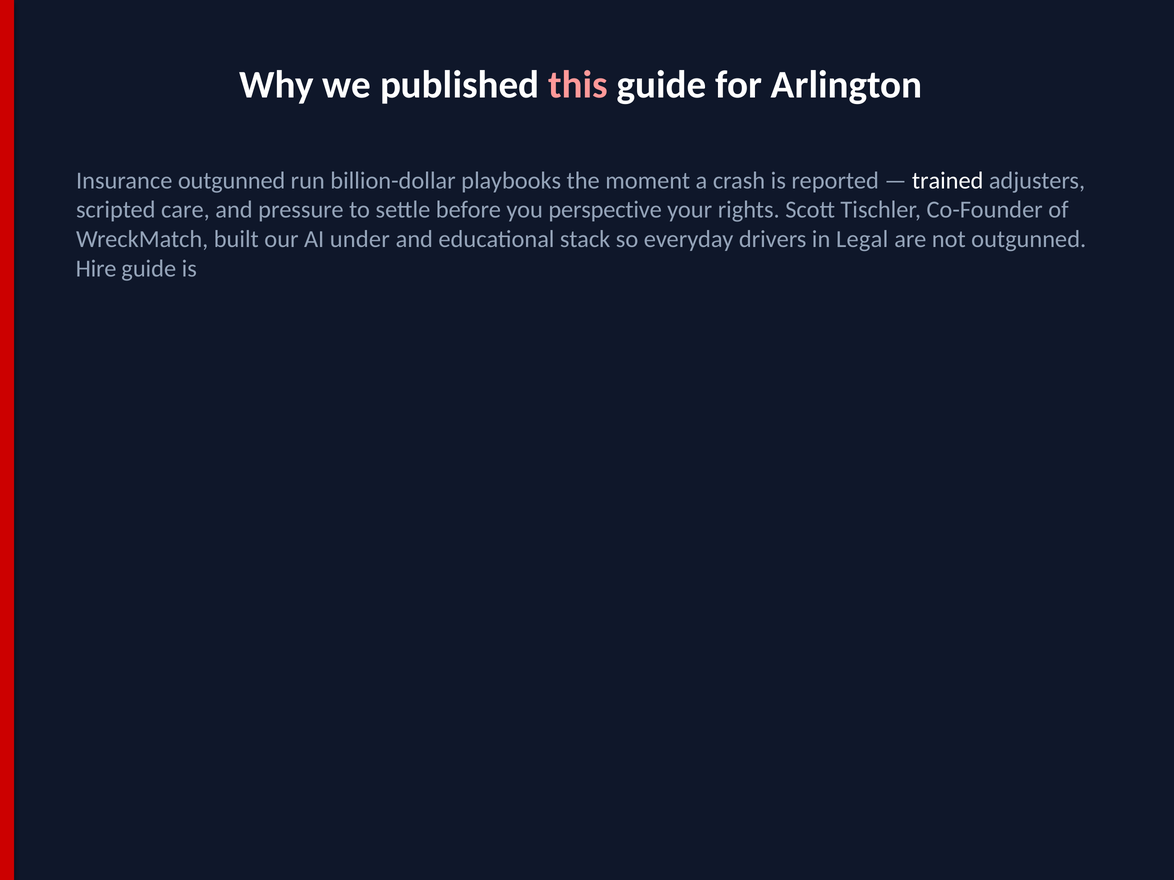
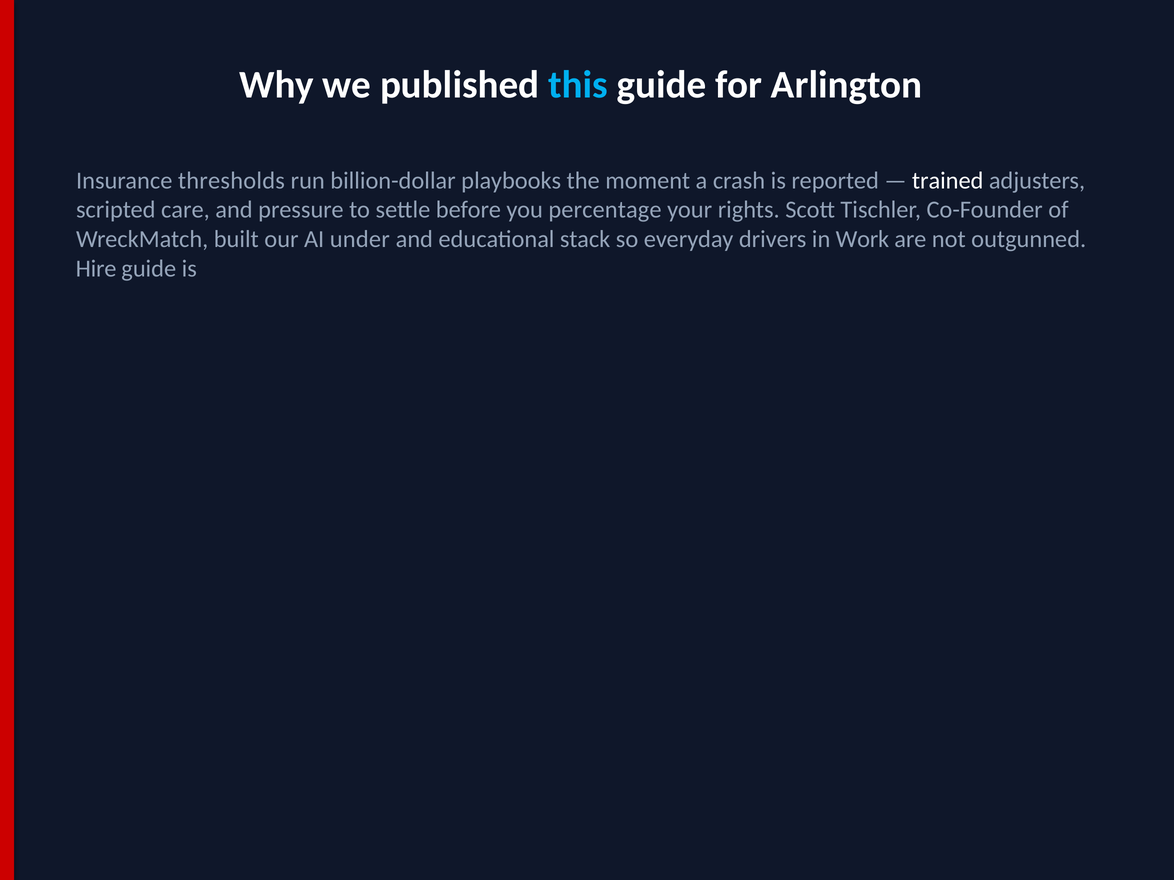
this colour: pink -> light blue
Insurance outgunned: outgunned -> thresholds
perspective: perspective -> percentage
Legal: Legal -> Work
